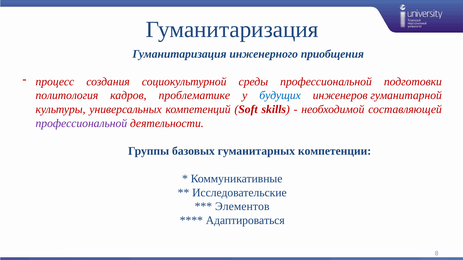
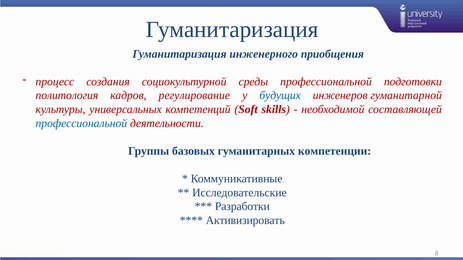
проблематике: проблематике -> регулирование
профессиональной at (81, 123) colour: purple -> blue
Элементов: Элементов -> Разработки
Адаптироваться: Адаптироваться -> Активизировать
